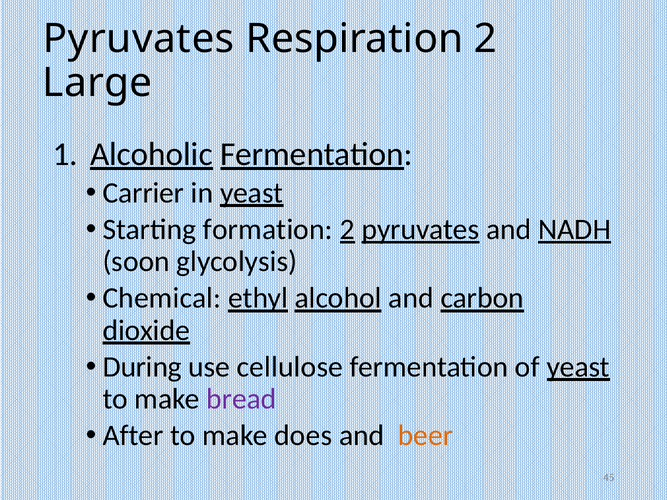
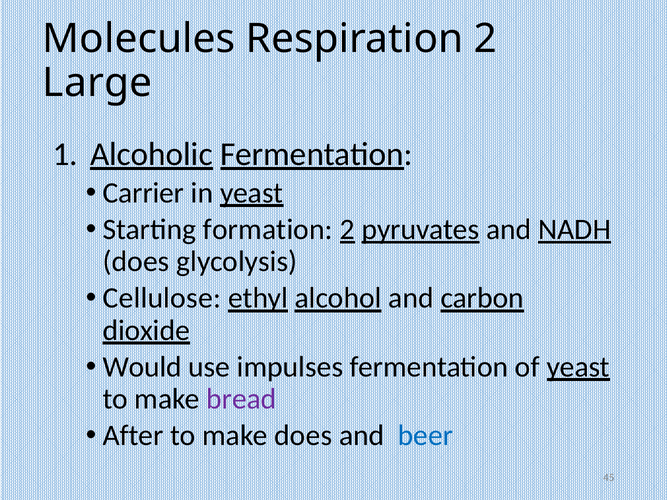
Pyruvates at (139, 39): Pyruvates -> Molecules
soon at (136, 262): soon -> does
Chemical: Chemical -> Cellulose
During: During -> Would
cellulose: cellulose -> impulses
beer colour: orange -> blue
